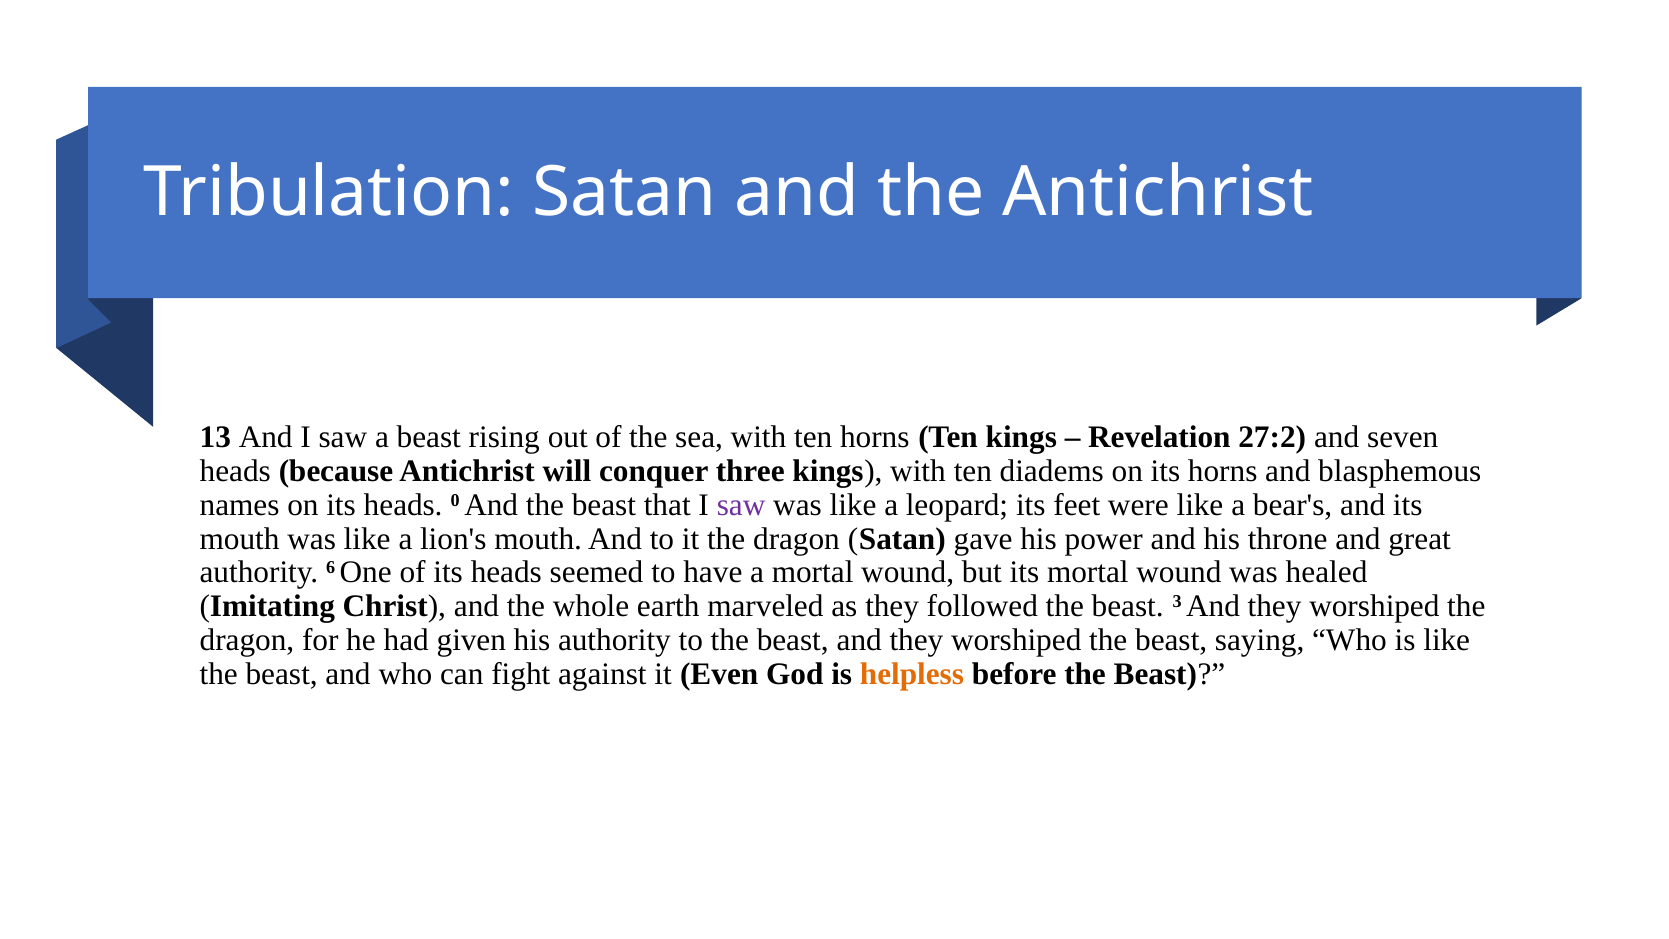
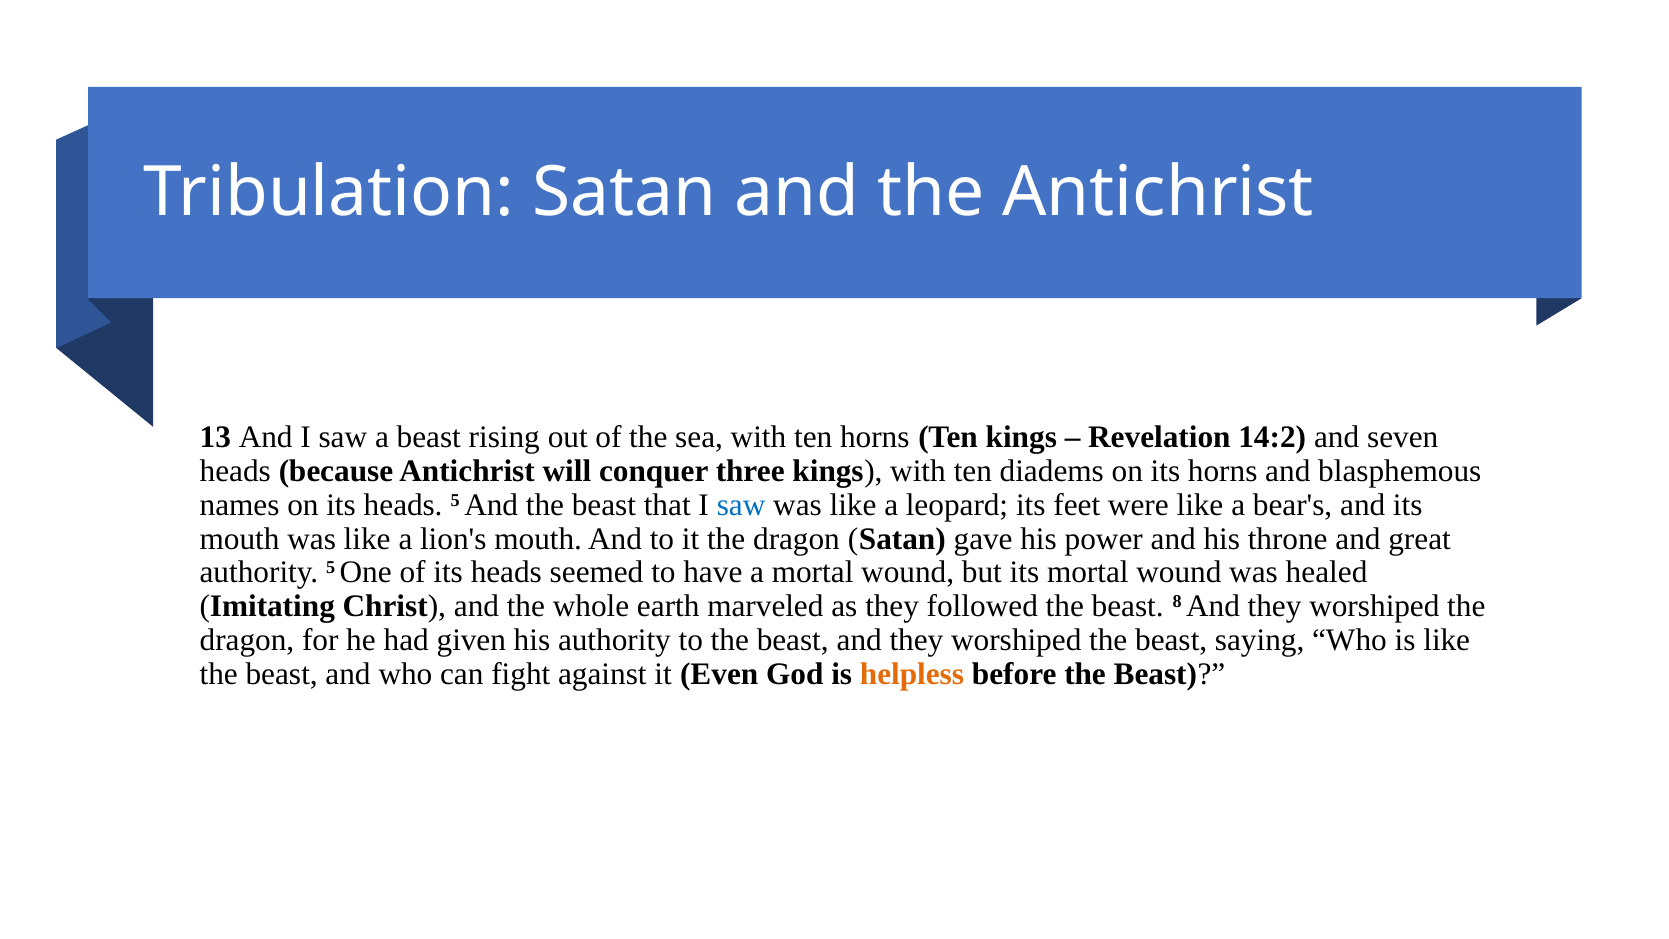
27:2: 27:2 -> 14:2
heads 0: 0 -> 5
saw at (741, 505) colour: purple -> blue
authority 6: 6 -> 5
3: 3 -> 8
